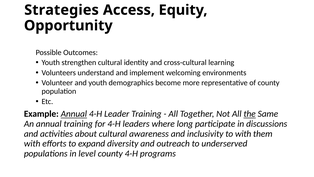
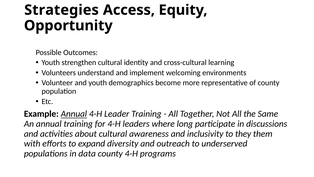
the underline: present -> none
to with: with -> they
level: level -> data
